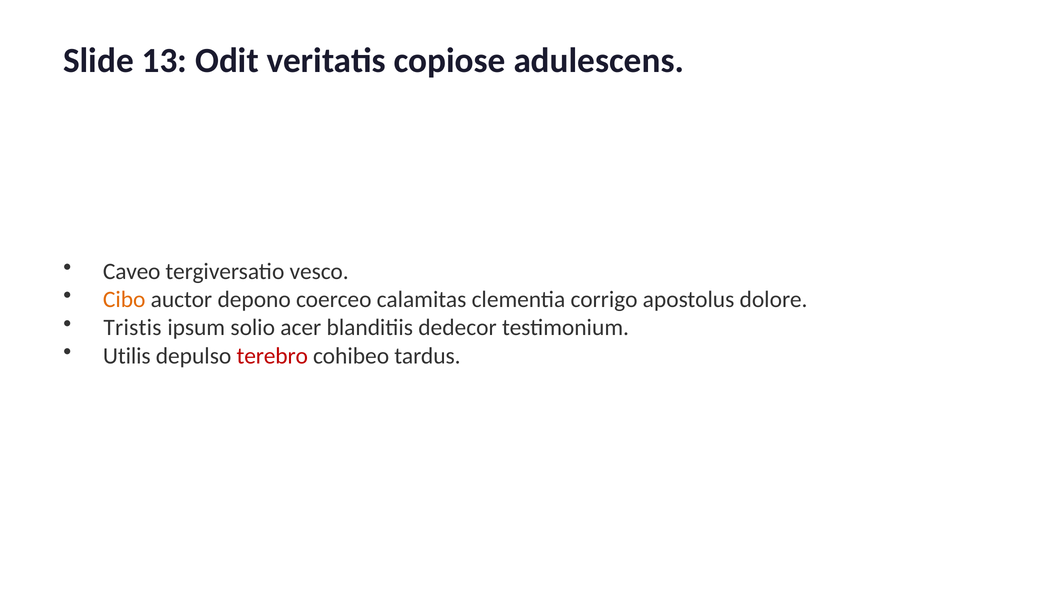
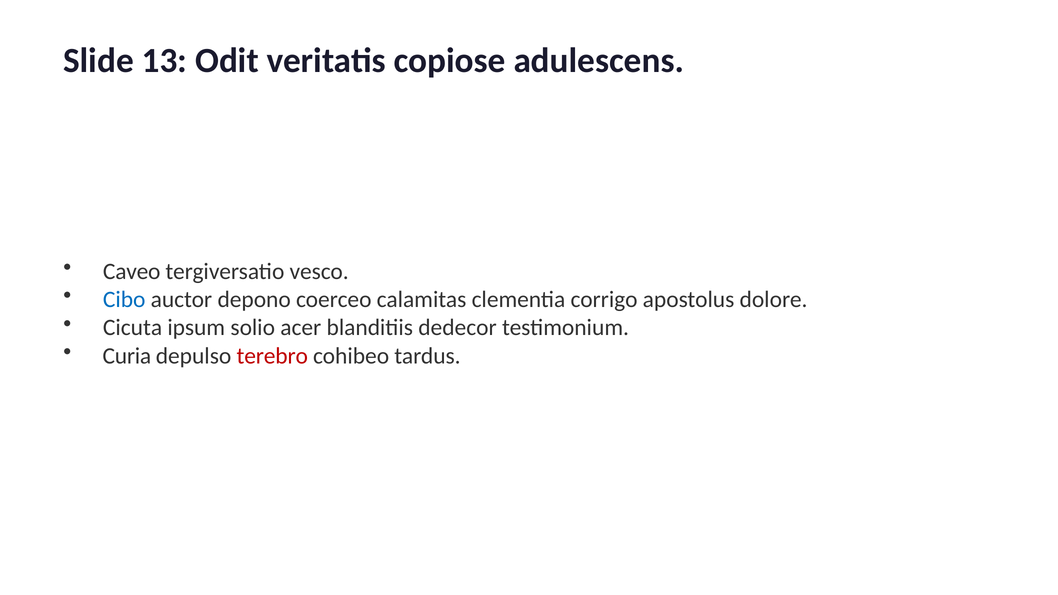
Cibo colour: orange -> blue
Tristis: Tristis -> Cicuta
Utilis: Utilis -> Curia
